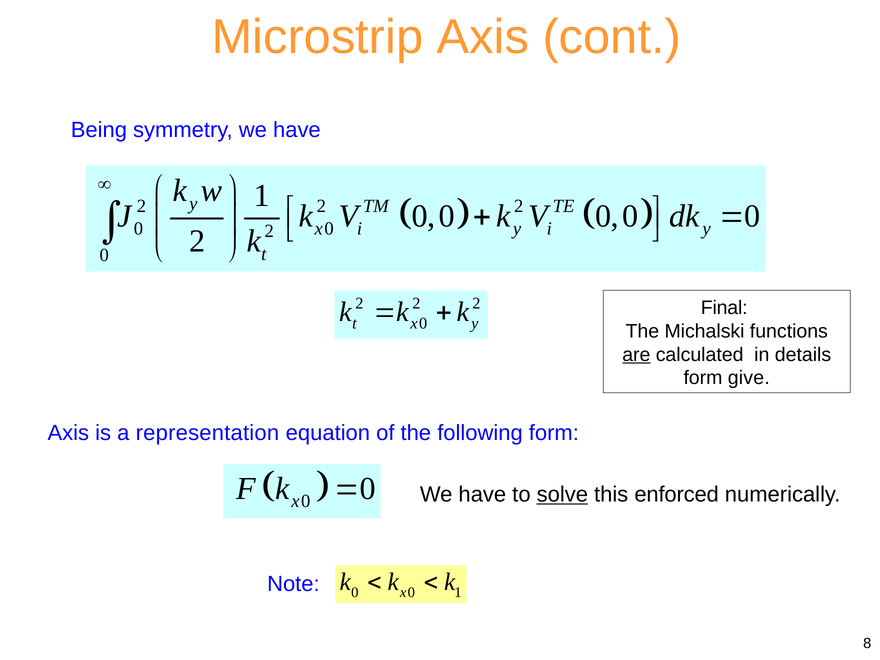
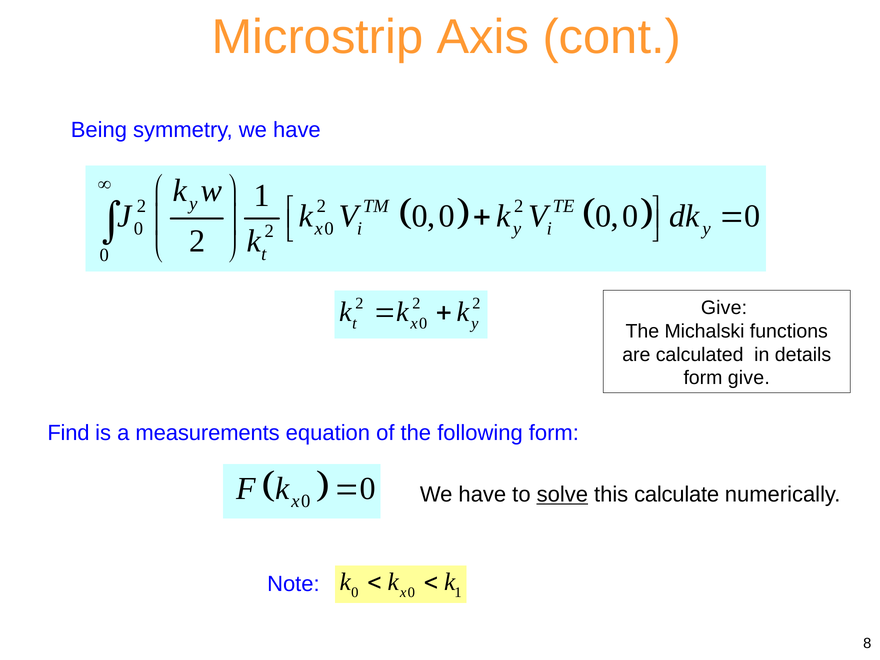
Final at (724, 308): Final -> Give
are underline: present -> none
Axis at (68, 433): Axis -> Find
representation: representation -> measurements
enforced: enforced -> calculate
